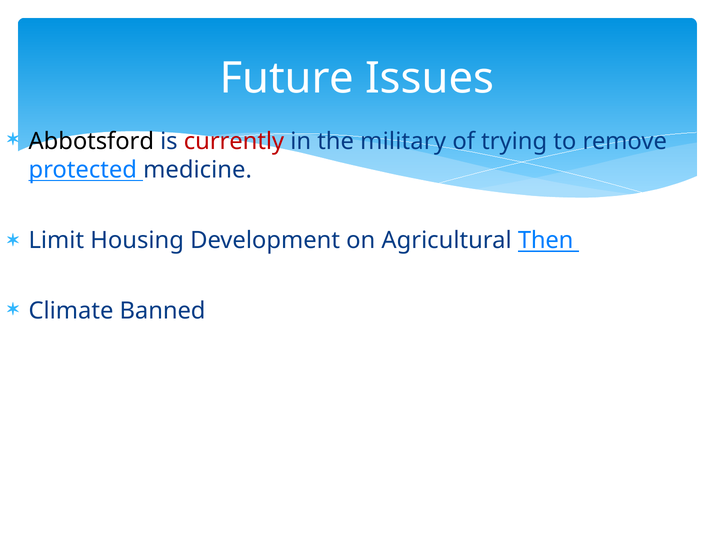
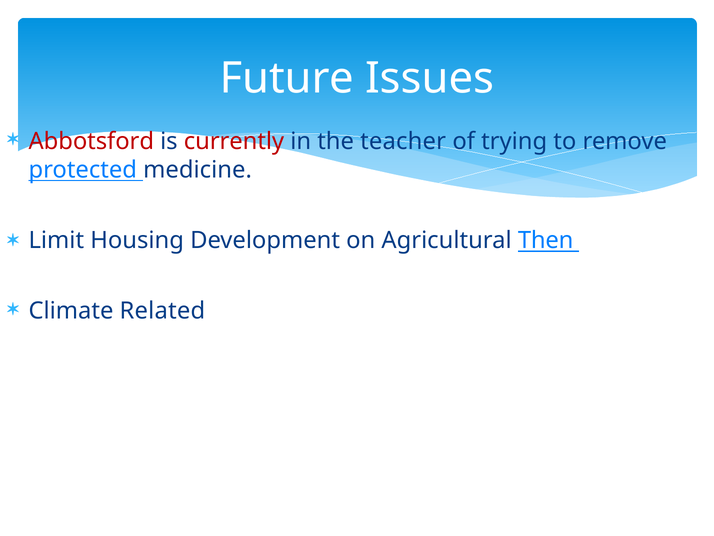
Abbotsford colour: black -> red
military: military -> teacher
Banned: Banned -> Related
